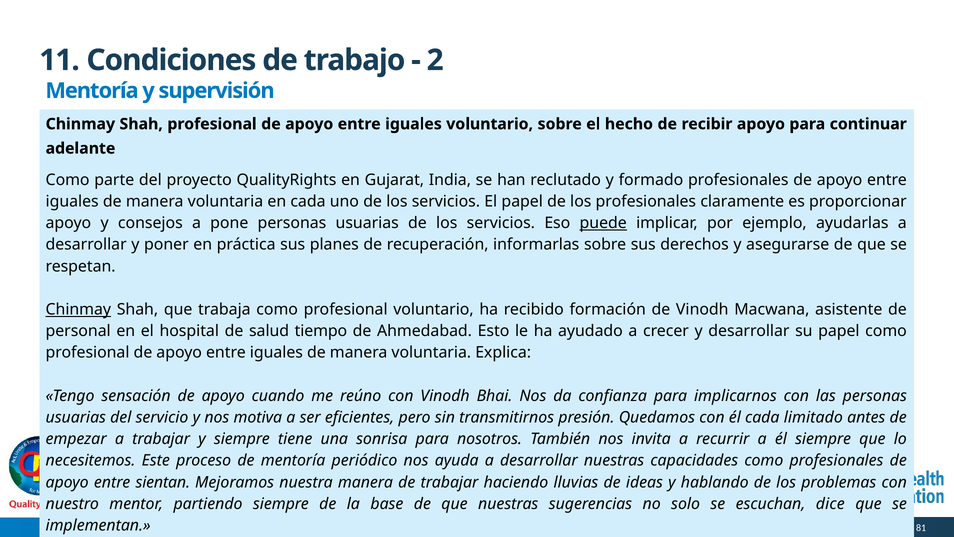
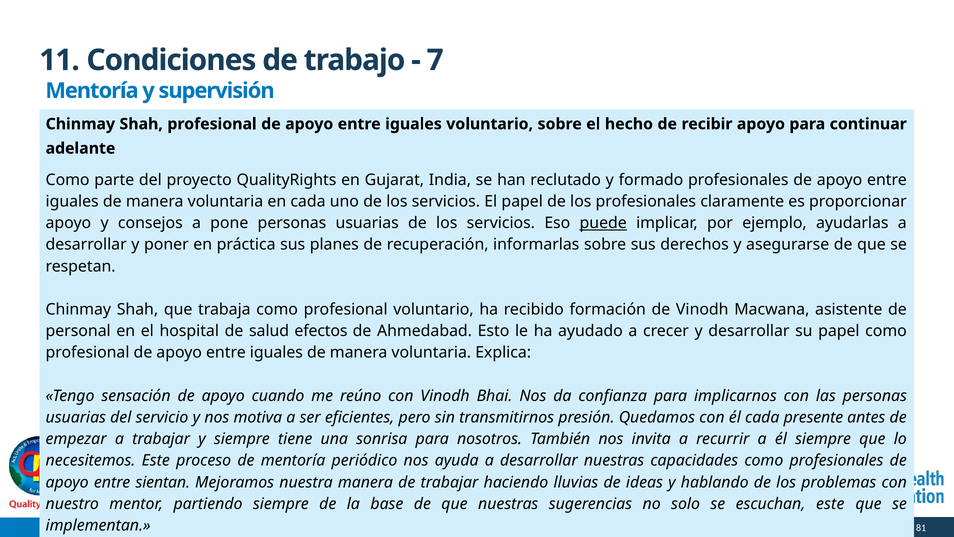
2: 2 -> 7
Chinmay at (78, 309) underline: present -> none
tiempo: tiempo -> efectos
limitado: limitado -> presente
escuchan dice: dice -> este
